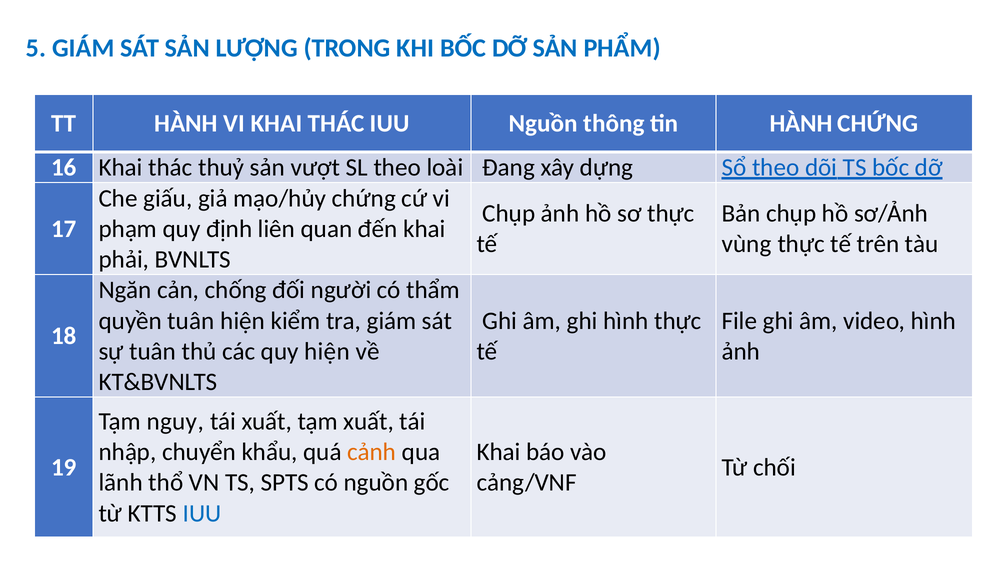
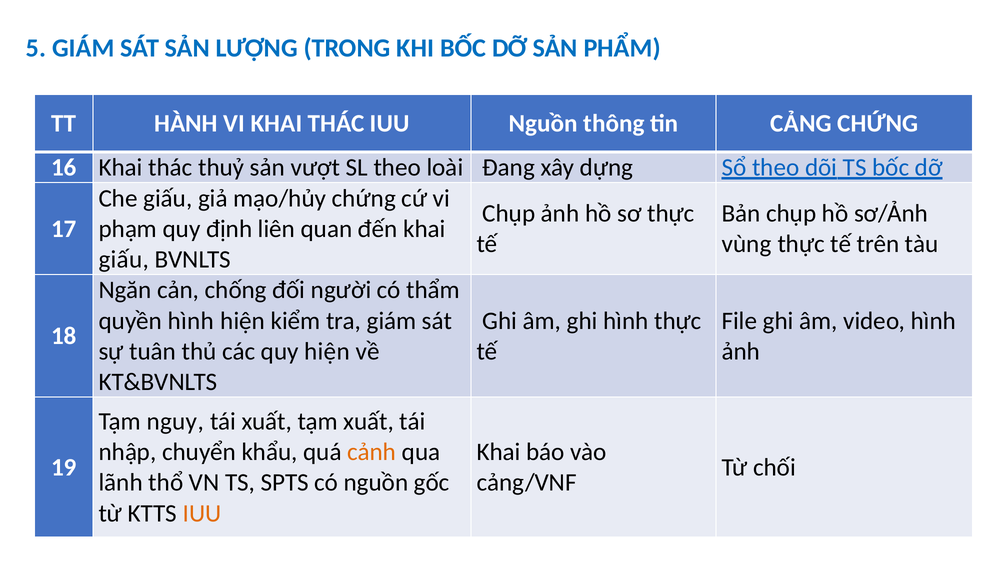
tin HÀNH: HÀNH -> CẢNG
phải at (124, 260): phải -> giấu
quyền tuân: tuân -> hình
IUU at (202, 514) colour: blue -> orange
